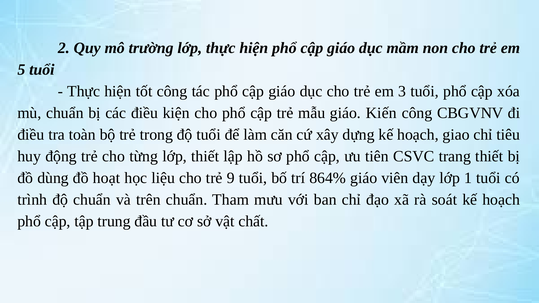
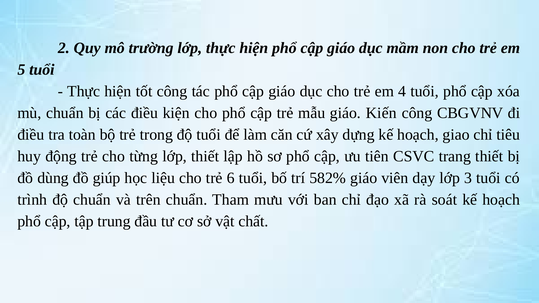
3: 3 -> 4
hoạt: hoạt -> giúp
9: 9 -> 6
864%: 864% -> 582%
1: 1 -> 3
